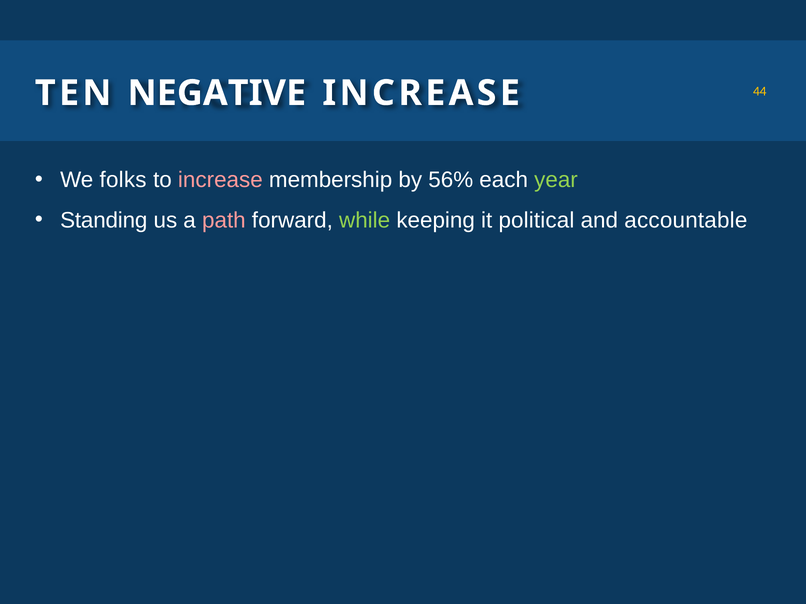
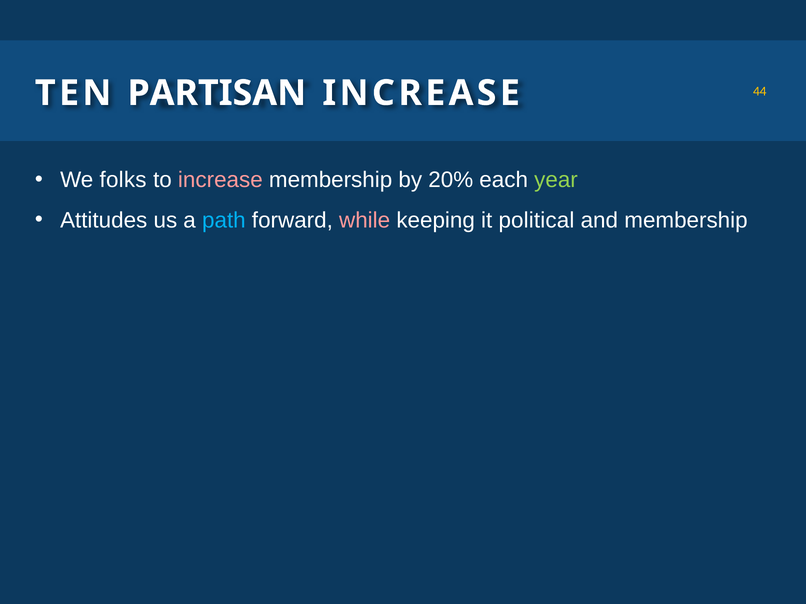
NEGATIVE: NEGATIVE -> PARTISAN
56%: 56% -> 20%
Standing: Standing -> Attitudes
path colour: pink -> light blue
while colour: light green -> pink
and accountable: accountable -> membership
